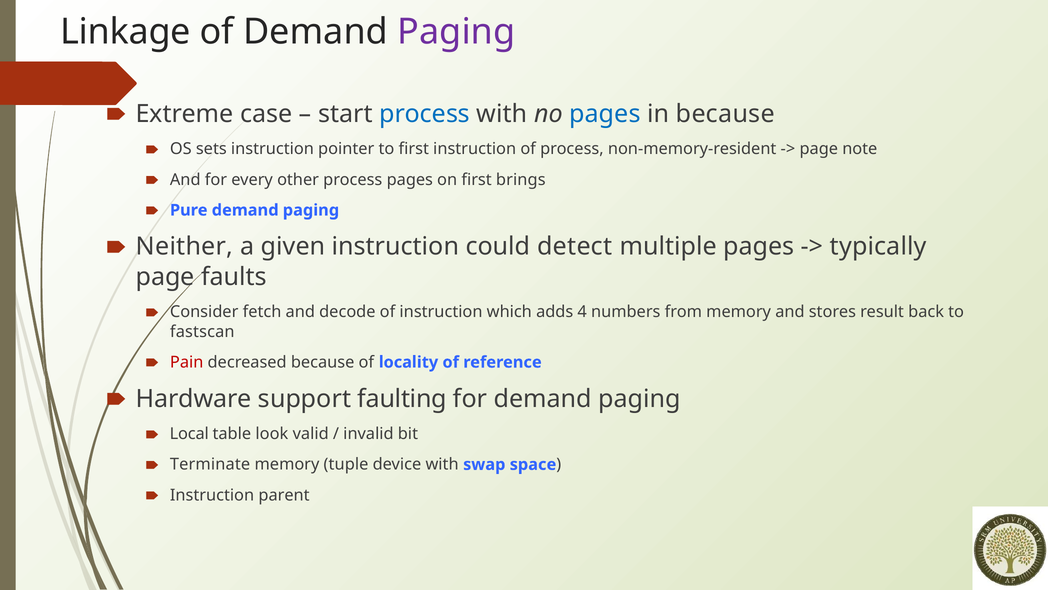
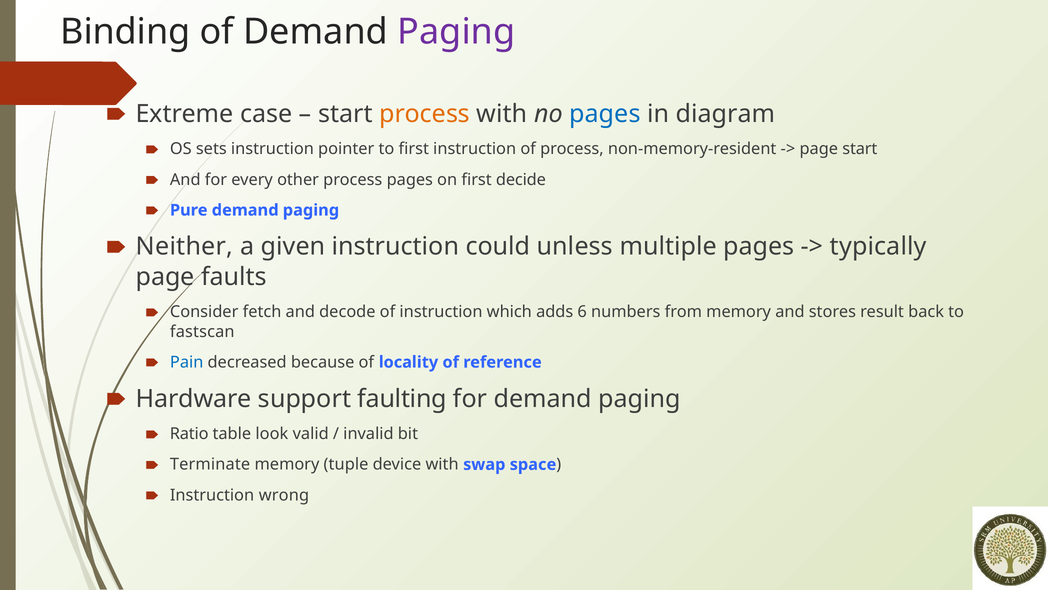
Linkage: Linkage -> Binding
process at (425, 114) colour: blue -> orange
in because: because -> diagram
page note: note -> start
brings: brings -> decide
detect: detect -> unless
4: 4 -> 6
Pain colour: red -> blue
Local: Local -> Ratio
parent: parent -> wrong
